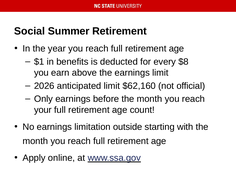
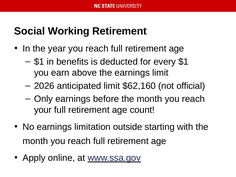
Summer: Summer -> Working
every $8: $8 -> $1
